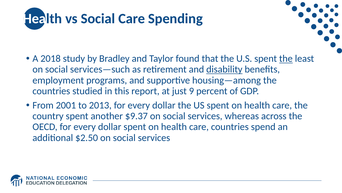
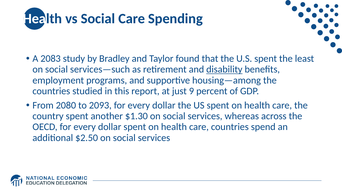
2018: 2018 -> 2083
the at (286, 58) underline: present -> none
2001: 2001 -> 2080
2013: 2013 -> 2093
$9.37: $9.37 -> $1.30
